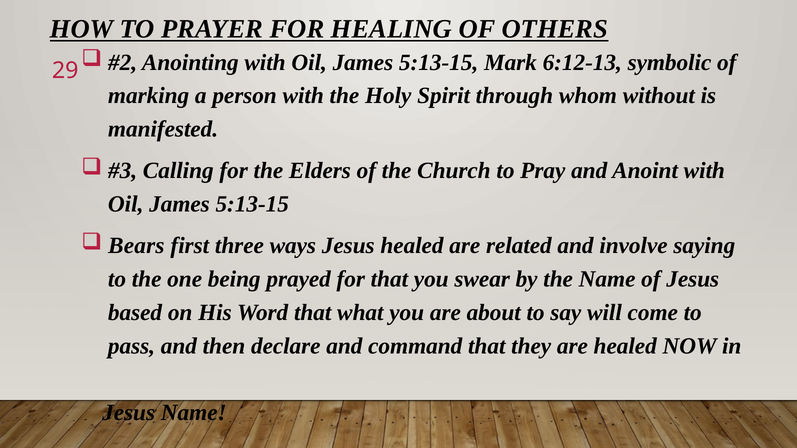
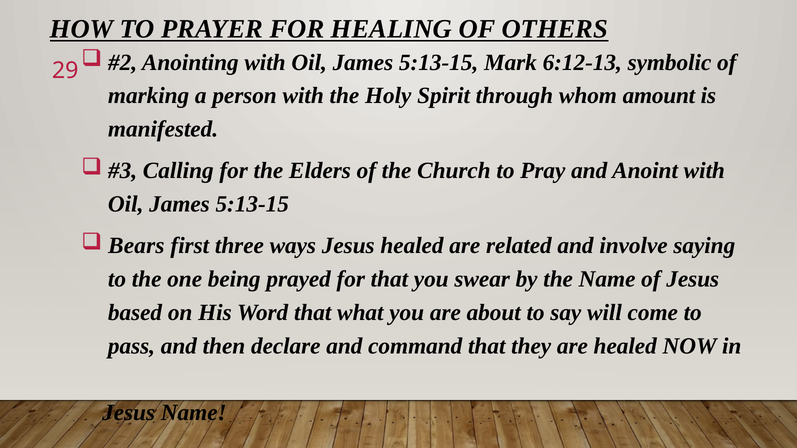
without: without -> amount
